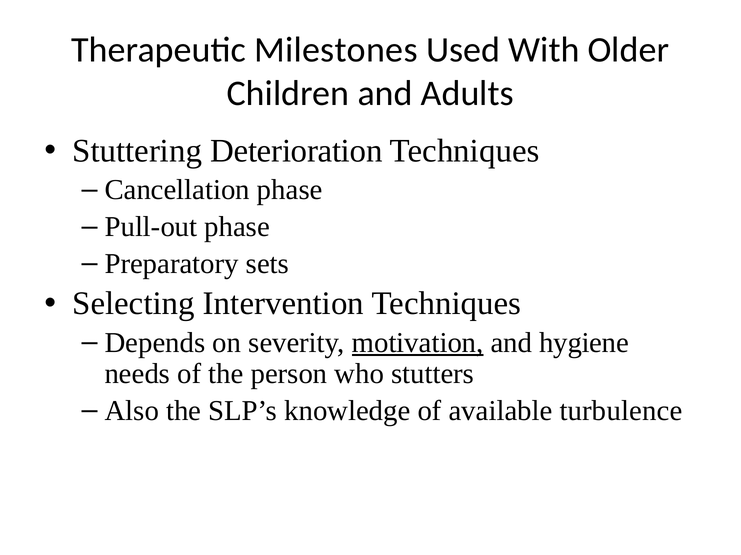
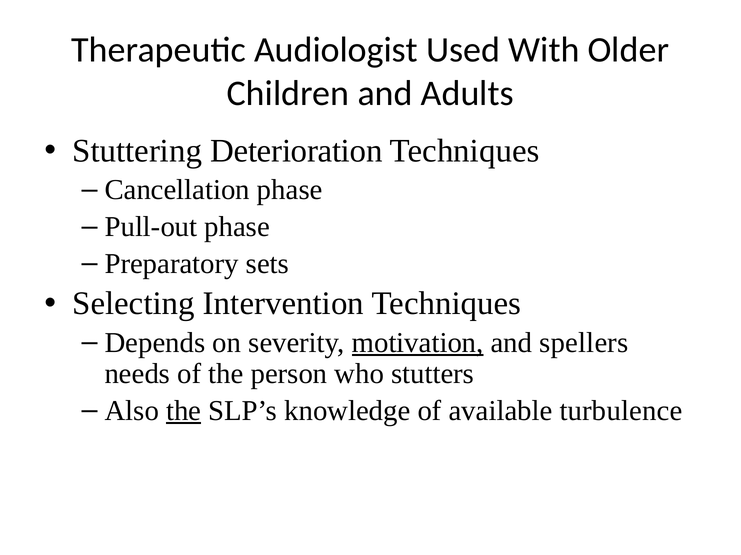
Milestones: Milestones -> Audiologist
hygiene: hygiene -> spellers
the at (184, 411) underline: none -> present
